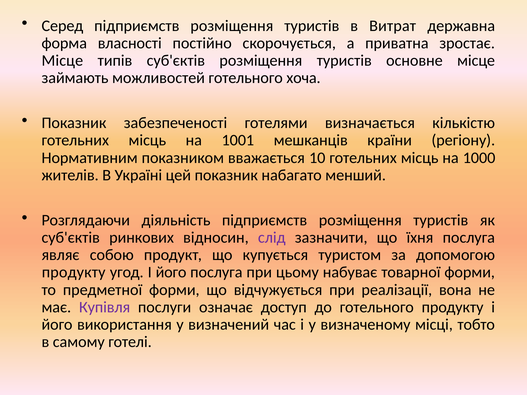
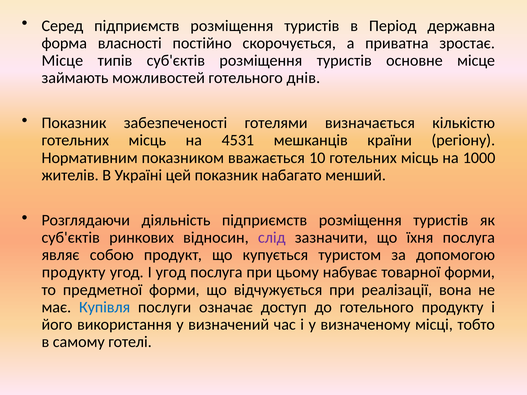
Витрат: Витрат -> Період
хоча: хоча -> днів
1001: 1001 -> 4531
угод І його: його -> угод
Купівля colour: purple -> blue
